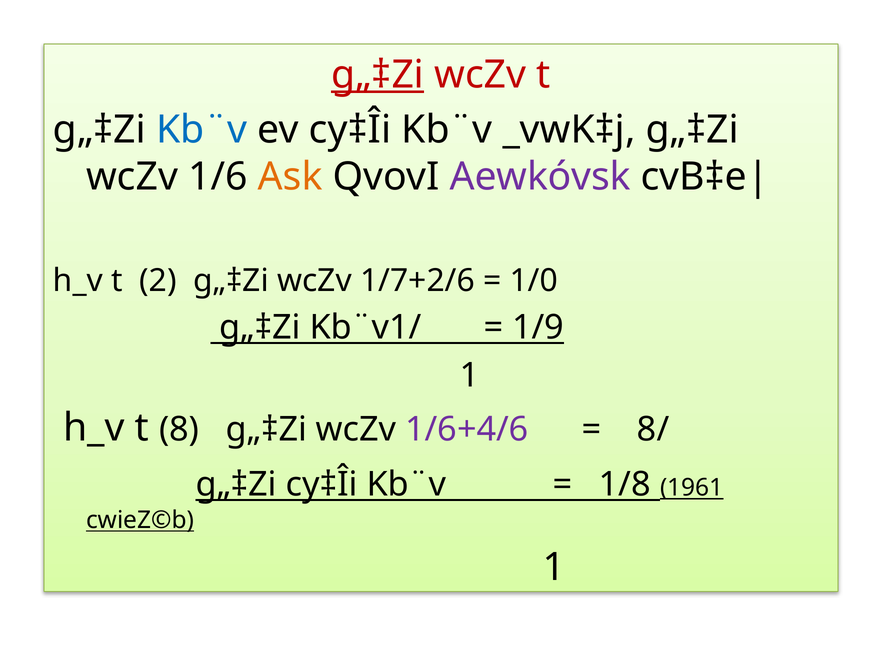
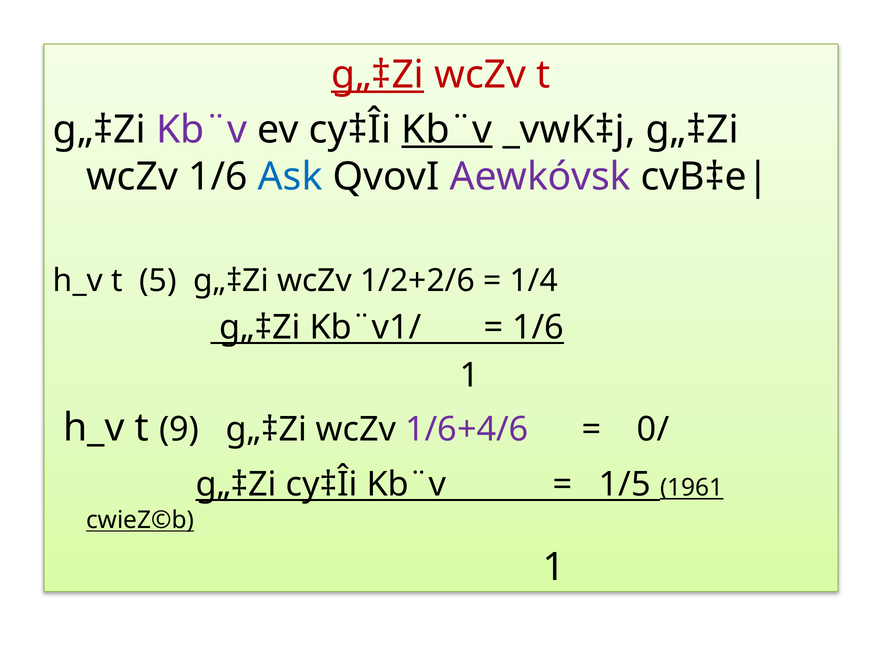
Kb¨v at (202, 130) colour: blue -> purple
Kb¨v at (447, 130) underline: none -> present
Ask colour: orange -> blue
2: 2 -> 5
1/7+2/6: 1/7+2/6 -> 1/2+2/6
1/0: 1/0 -> 1/4
1/9 at (538, 327): 1/9 -> 1/6
8: 8 -> 9
8/: 8/ -> 0/
1/8: 1/8 -> 1/5
